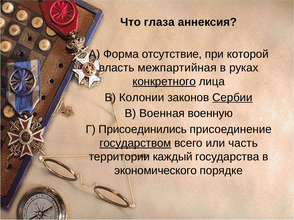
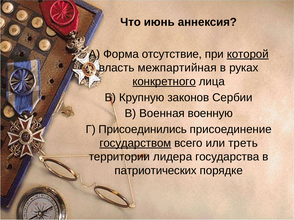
глаза: глаза -> июнь
которой underline: none -> present
Колонии: Колонии -> Крупную
Сербии underline: present -> none
часть: часть -> треть
каждый: каждый -> лидера
экономического: экономического -> патриотических
